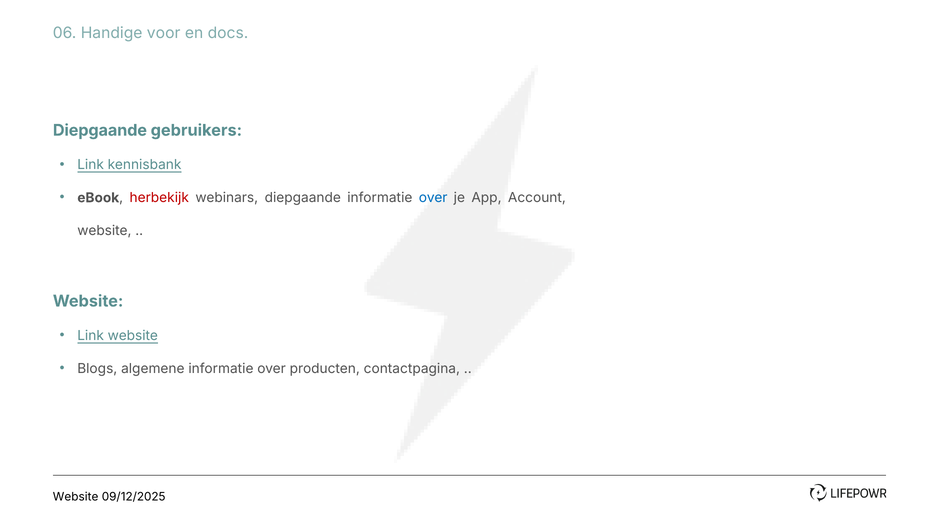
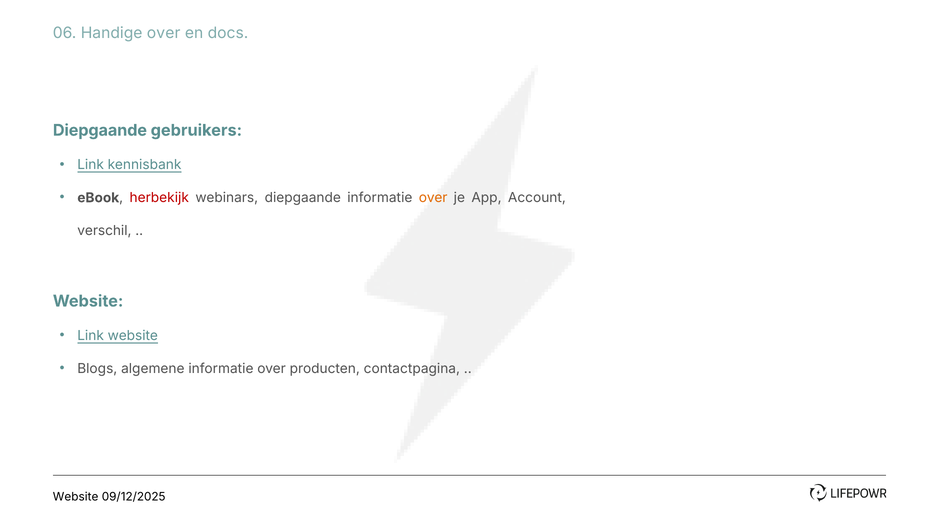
Handige voor: voor -> over
over at (433, 198) colour: blue -> orange
website at (104, 231): website -> verschil
